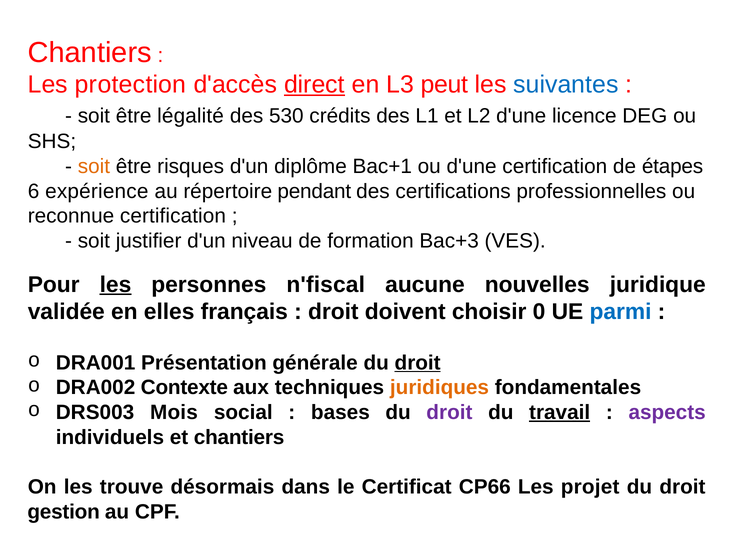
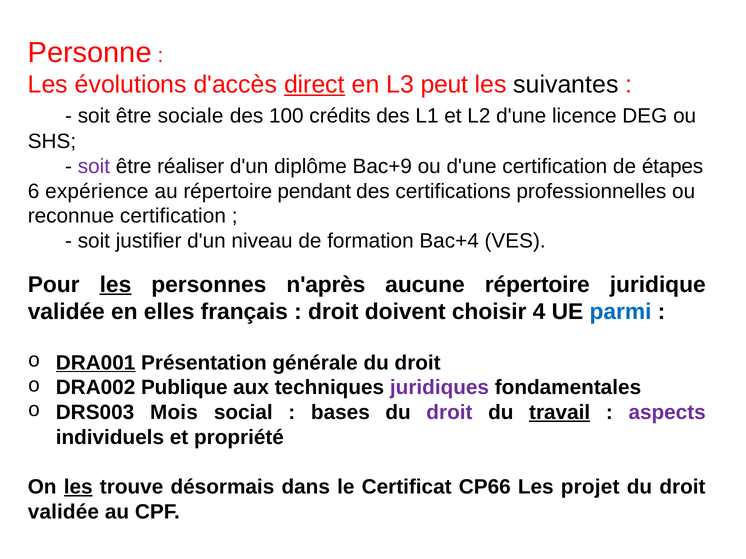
Chantiers at (90, 53): Chantiers -> Personne
protection: protection -> évolutions
suivantes colour: blue -> black
légalité: légalité -> sociale
530: 530 -> 100
soit at (94, 167) colour: orange -> purple
risques: risques -> réaliser
Bac+1: Bac+1 -> Bac+9
Bac+3: Bac+3 -> Bac+4
n'fiscal: n'fiscal -> n'après
aucune nouvelles: nouvelles -> répertoire
0: 0 -> 4
DRA001 underline: none -> present
droit at (418, 363) underline: present -> none
Contexte: Contexte -> Publique
juridiques colour: orange -> purple
et chantiers: chantiers -> propriété
les at (78, 487) underline: none -> present
gestion at (64, 512): gestion -> validée
